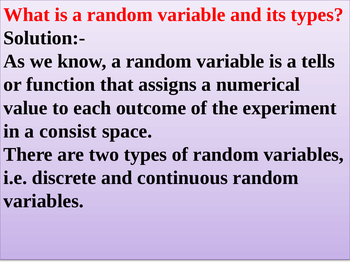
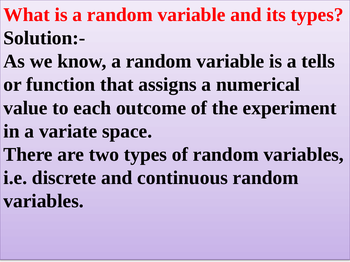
consist: consist -> variate
